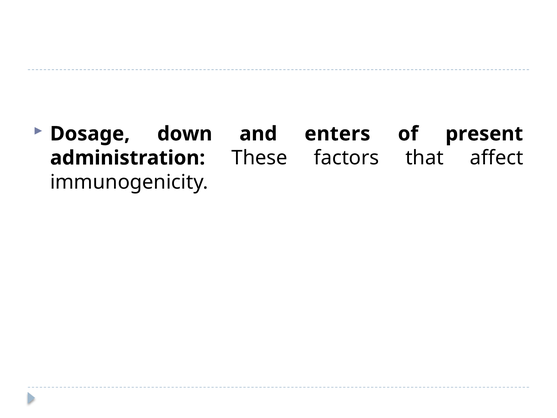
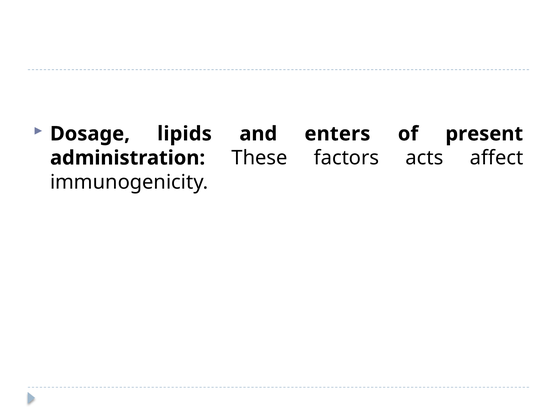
down: down -> lipids
that: that -> acts
